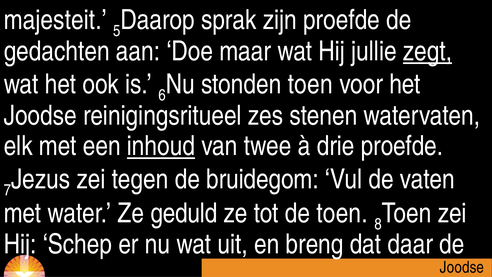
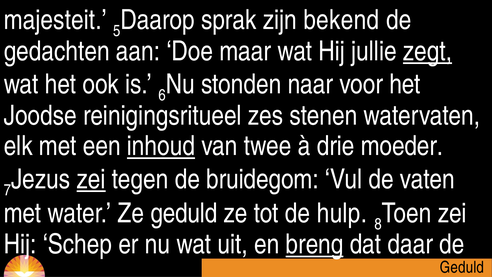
zijn proefde: proefde -> bekend
stonden toen: toen -> naar
drie proefde: proefde -> moeder
zei at (91, 179) underline: none -> present
de toen: toen -> hulp
breng underline: none -> present
Joodse at (462, 267): Joodse -> Geduld
